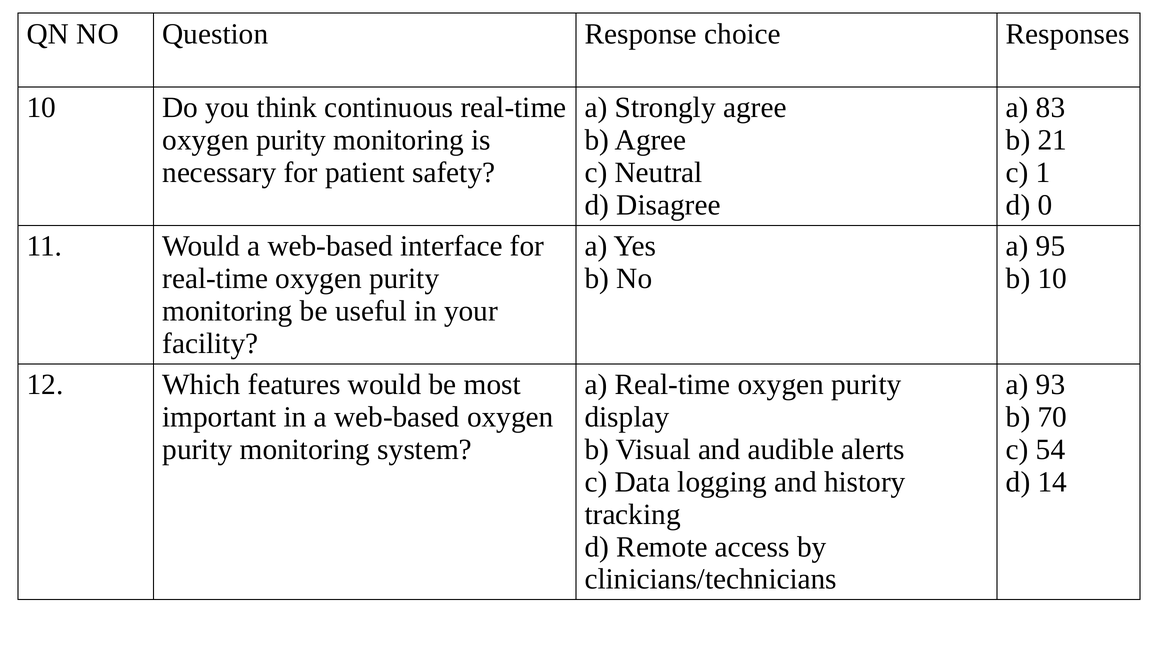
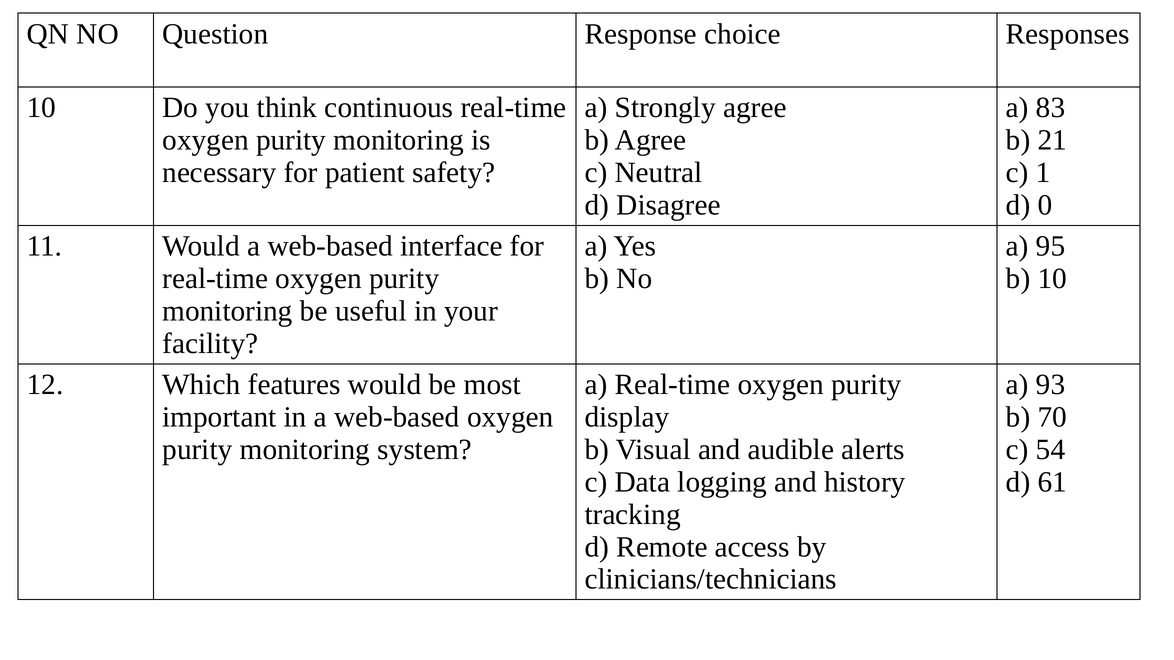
14: 14 -> 61
